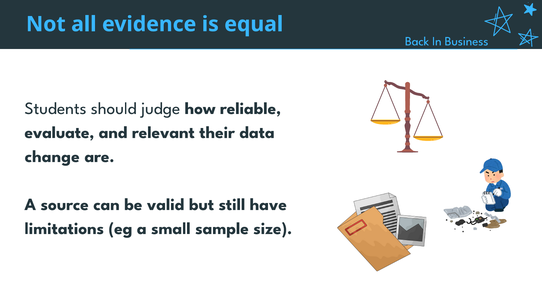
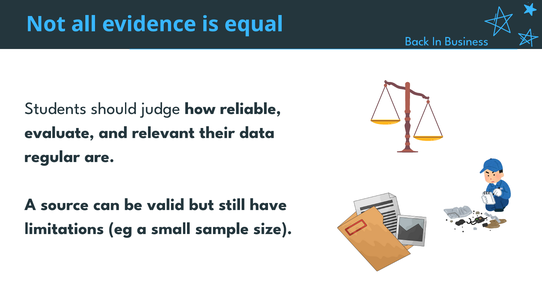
change: change -> regular
